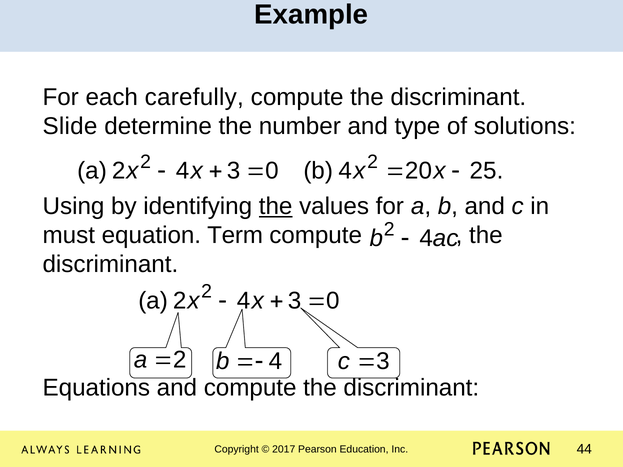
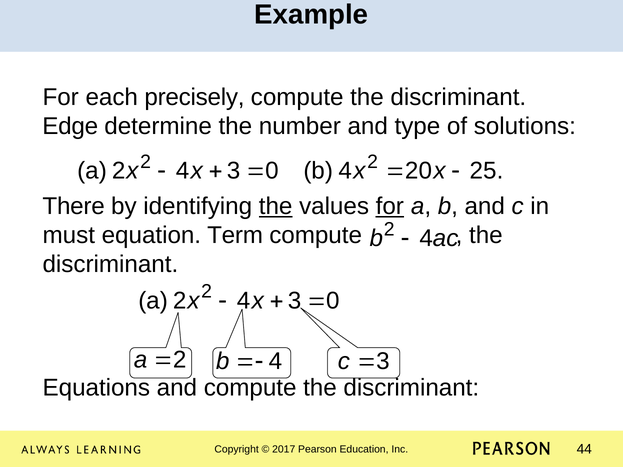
carefully: carefully -> precisely
Slide: Slide -> Edge
Using: Using -> There
for at (390, 206) underline: none -> present
